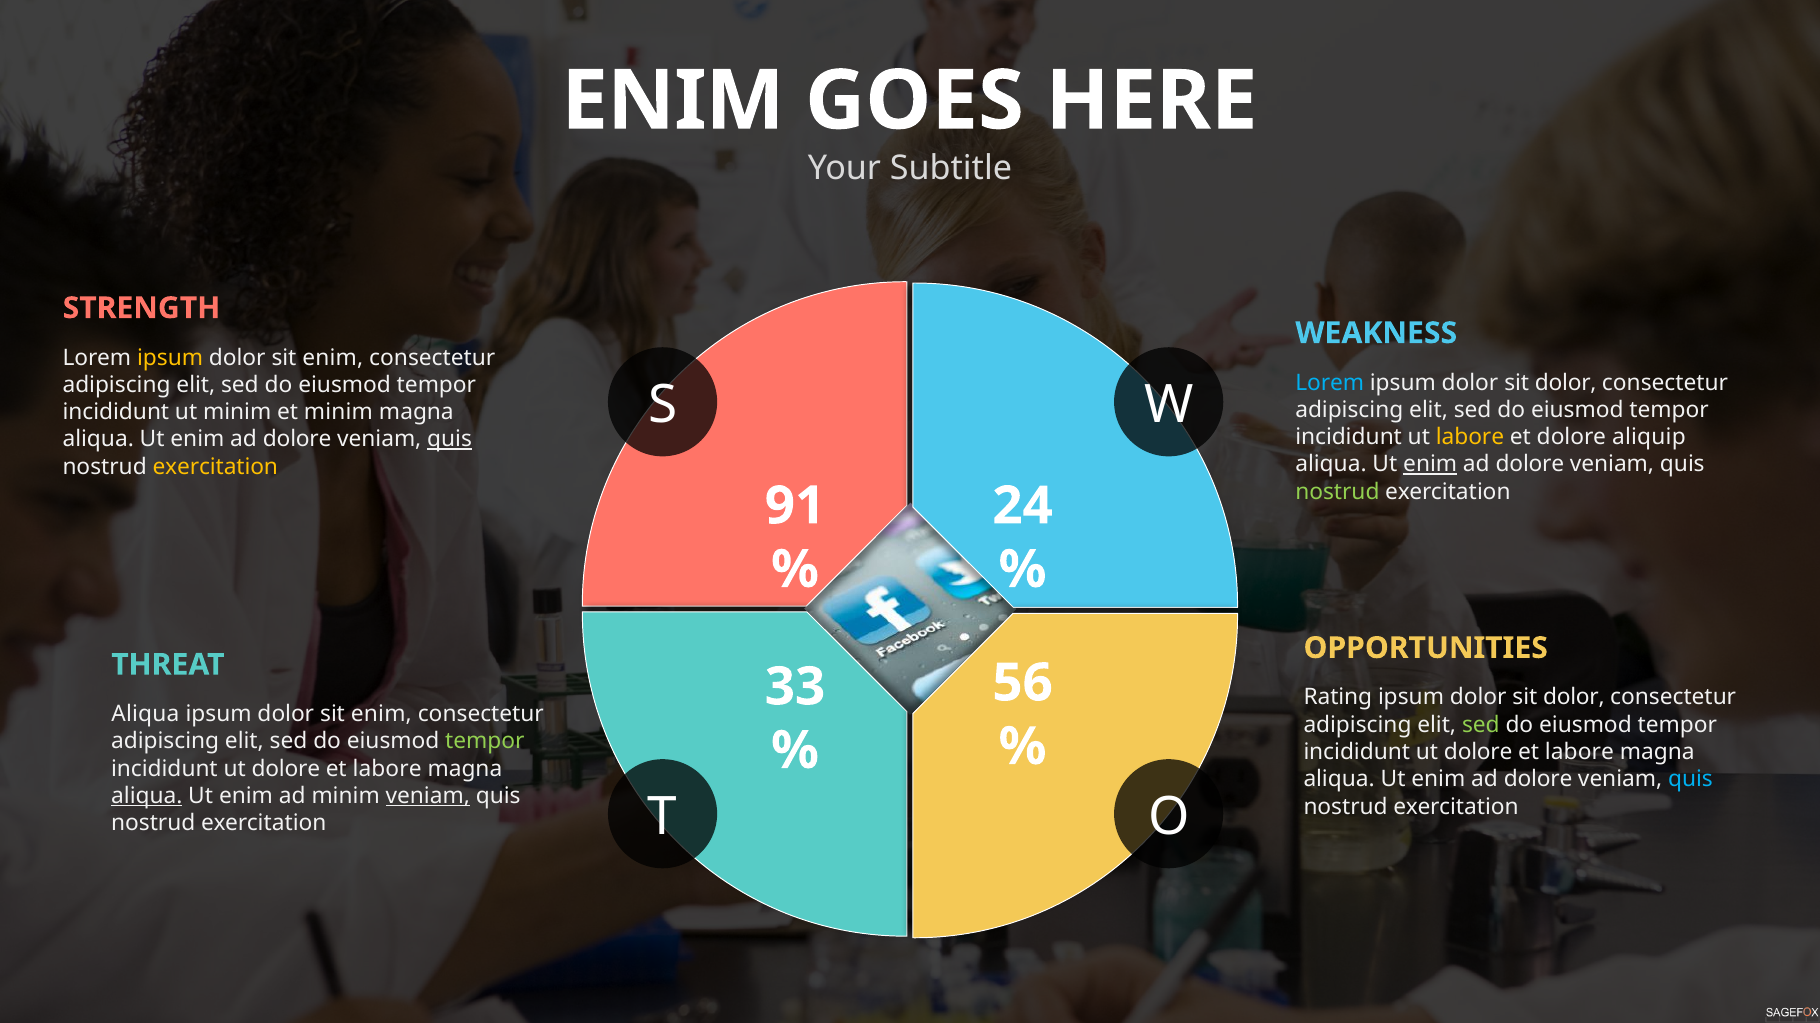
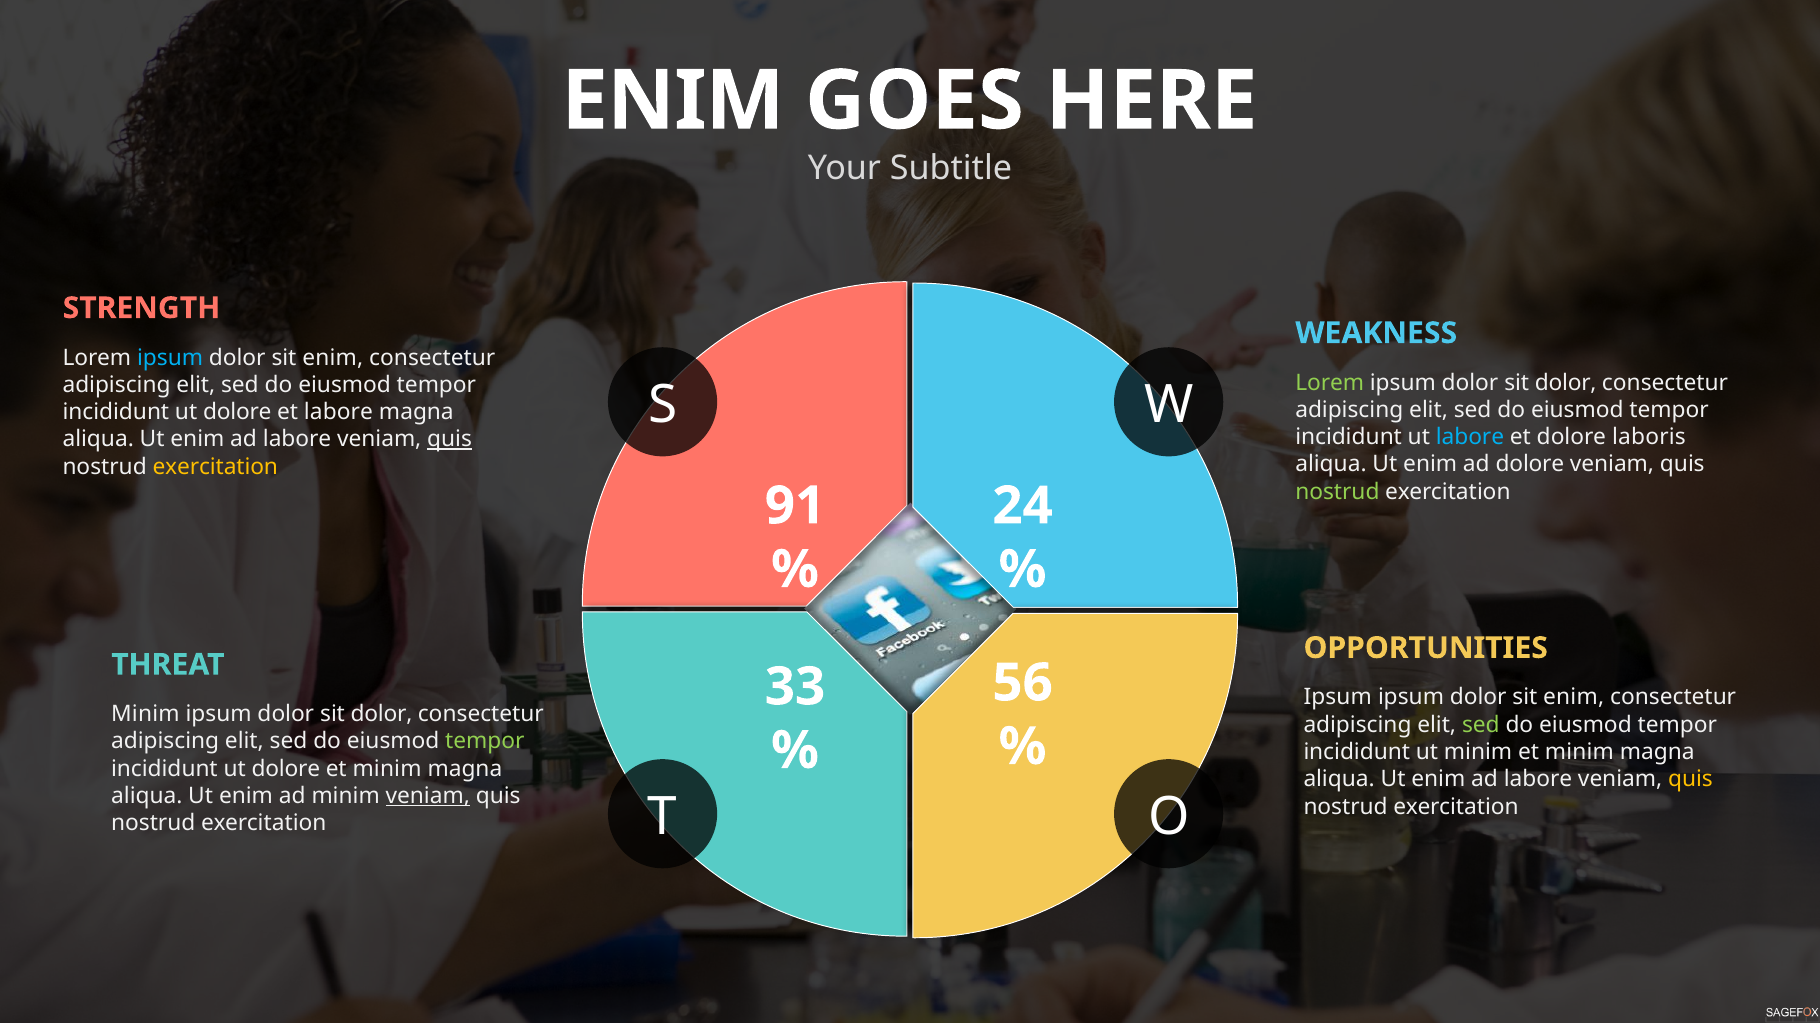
ipsum at (170, 358) colour: yellow -> light blue
Lorem at (1330, 383) colour: light blue -> light green
minim at (237, 412): minim -> dolore
et minim: minim -> labore
labore at (1470, 437) colour: yellow -> light blue
aliquip: aliquip -> laboris
dolore at (297, 440): dolore -> labore
enim at (1430, 465) underline: present -> none
Rating at (1338, 698): Rating -> Ipsum
dolor at (1574, 698): dolor -> enim
Aliqua at (145, 715): Aliqua -> Minim
enim at (381, 715): enim -> dolor
dolore at (1478, 753): dolore -> minim
labore at (1579, 753): labore -> minim
labore at (387, 769): labore -> minim
dolore at (1538, 780): dolore -> labore
quis at (1690, 780) colour: light blue -> yellow
aliqua at (147, 796) underline: present -> none
